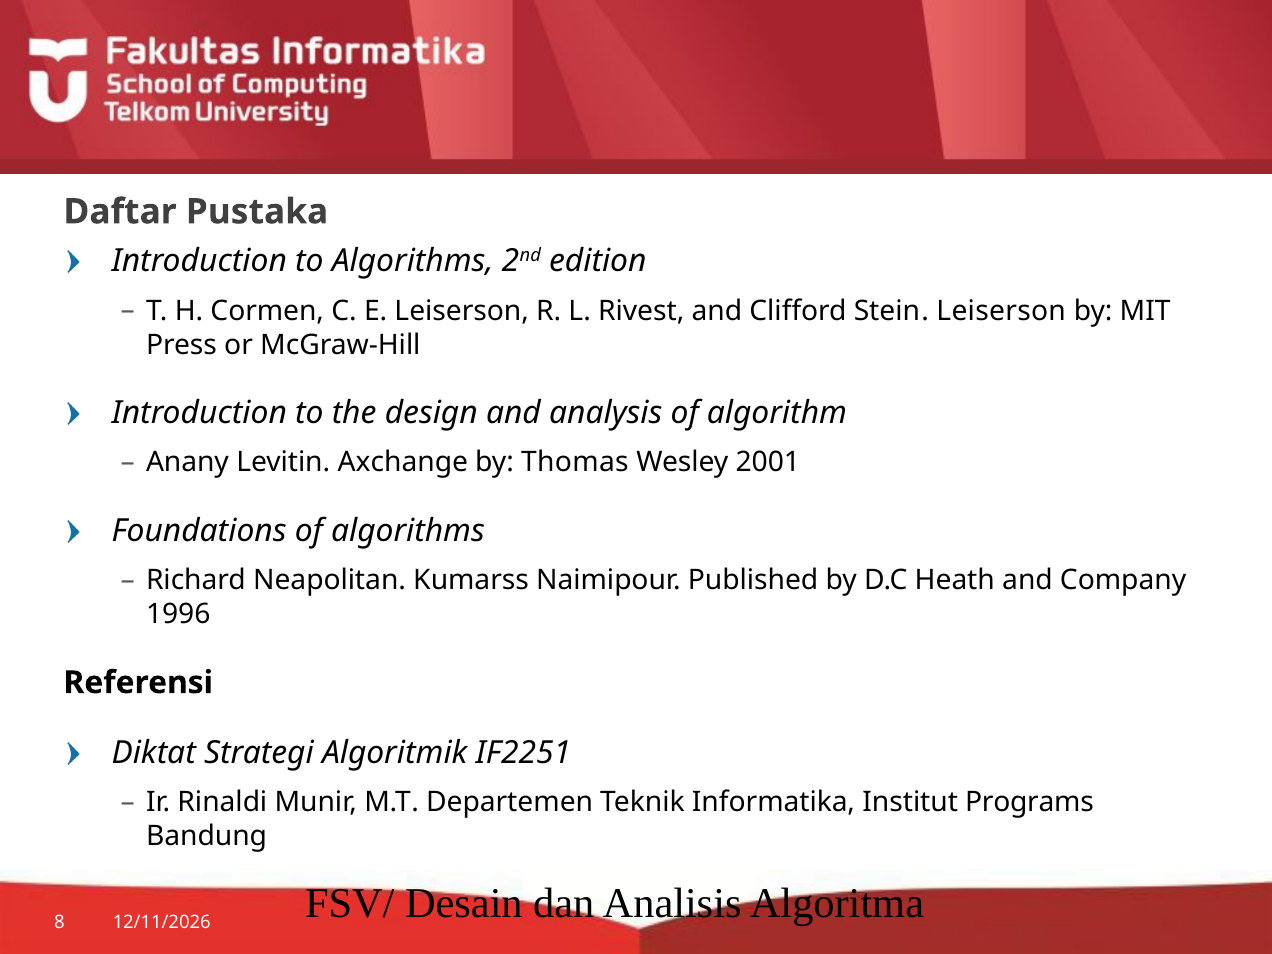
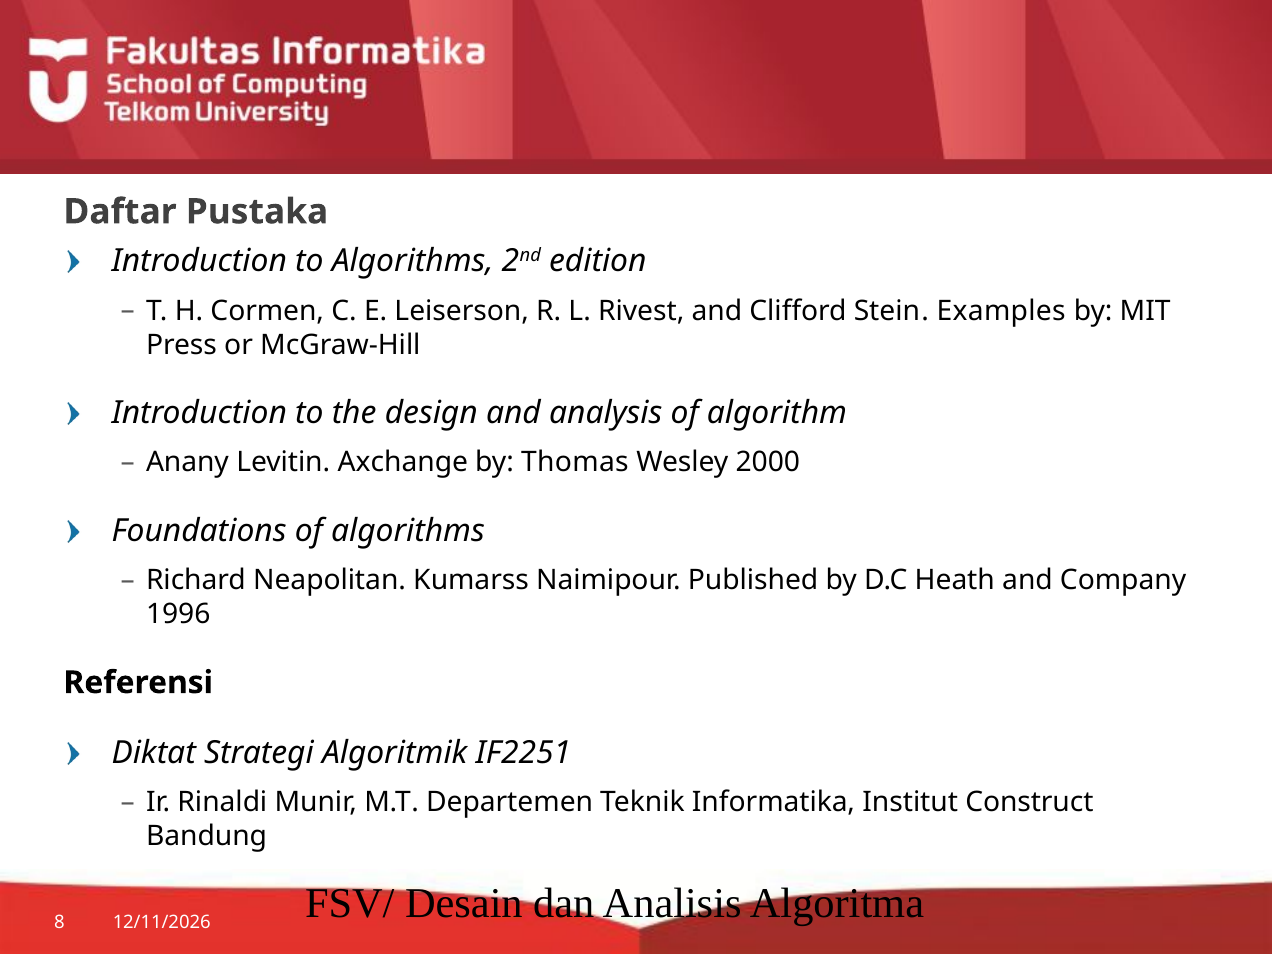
Stein Leiserson: Leiserson -> Examples
2001: 2001 -> 2000
Programs: Programs -> Construct
